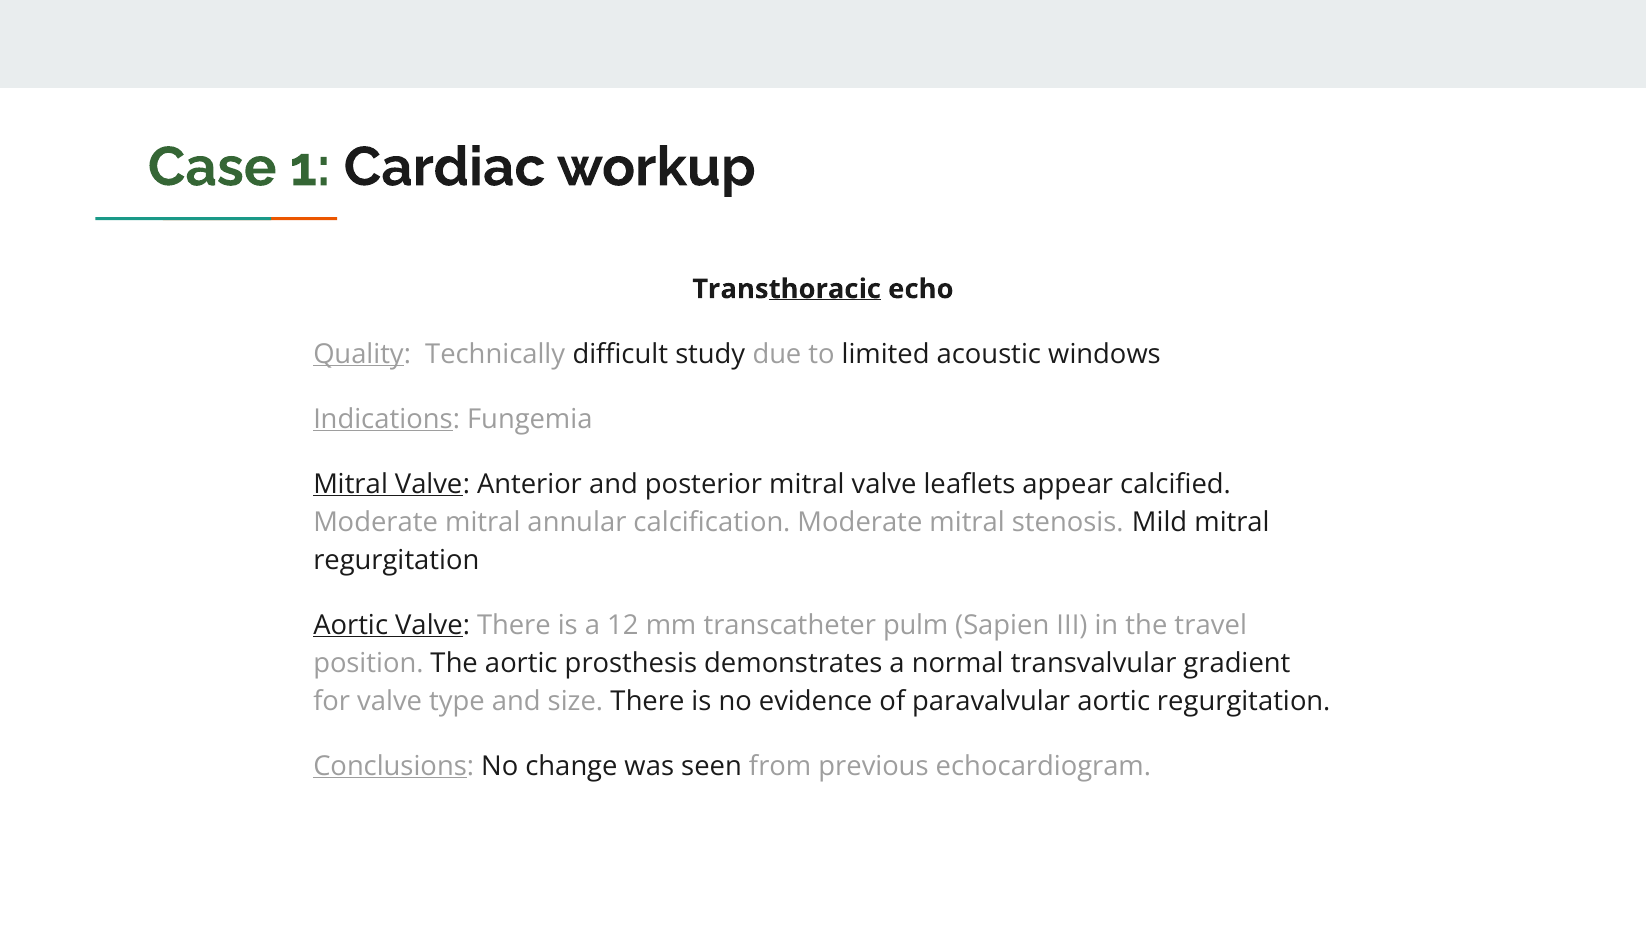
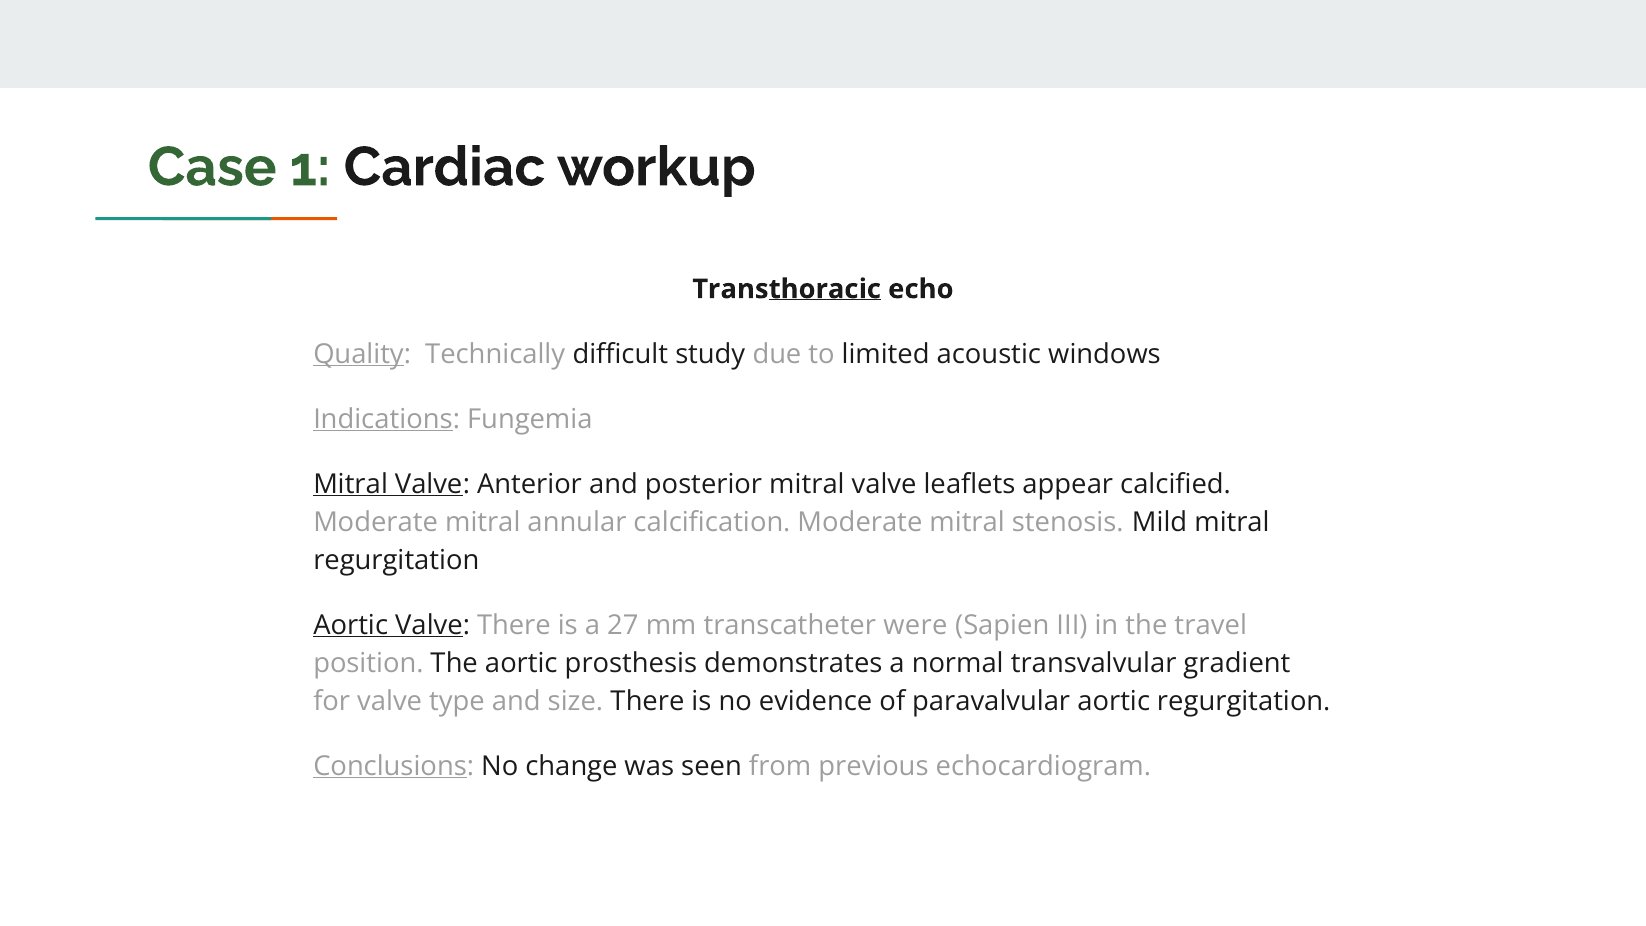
12: 12 -> 27
pulm: pulm -> were
